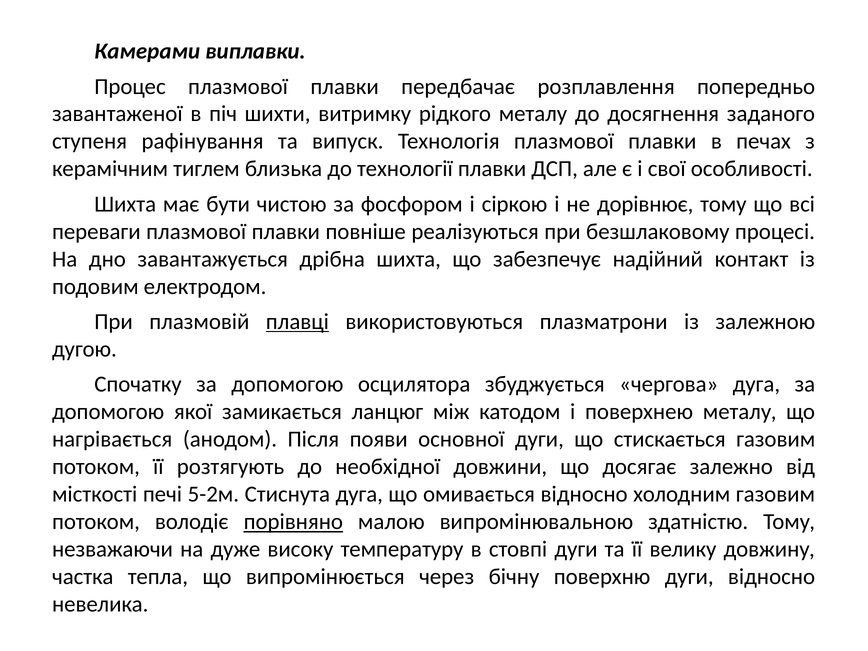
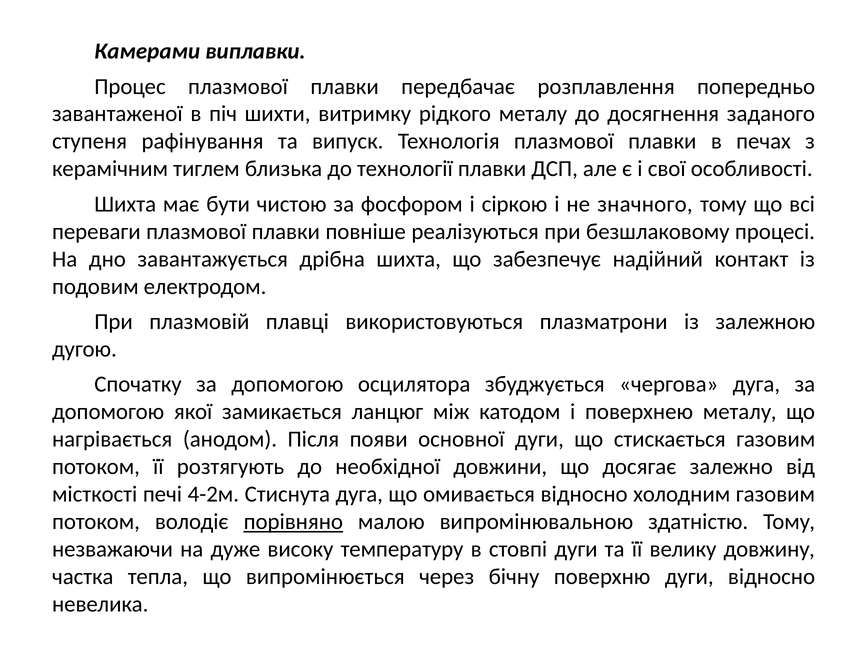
дорівнює: дорівнює -> значного
плавці underline: present -> none
5-2м: 5-2м -> 4-2м
